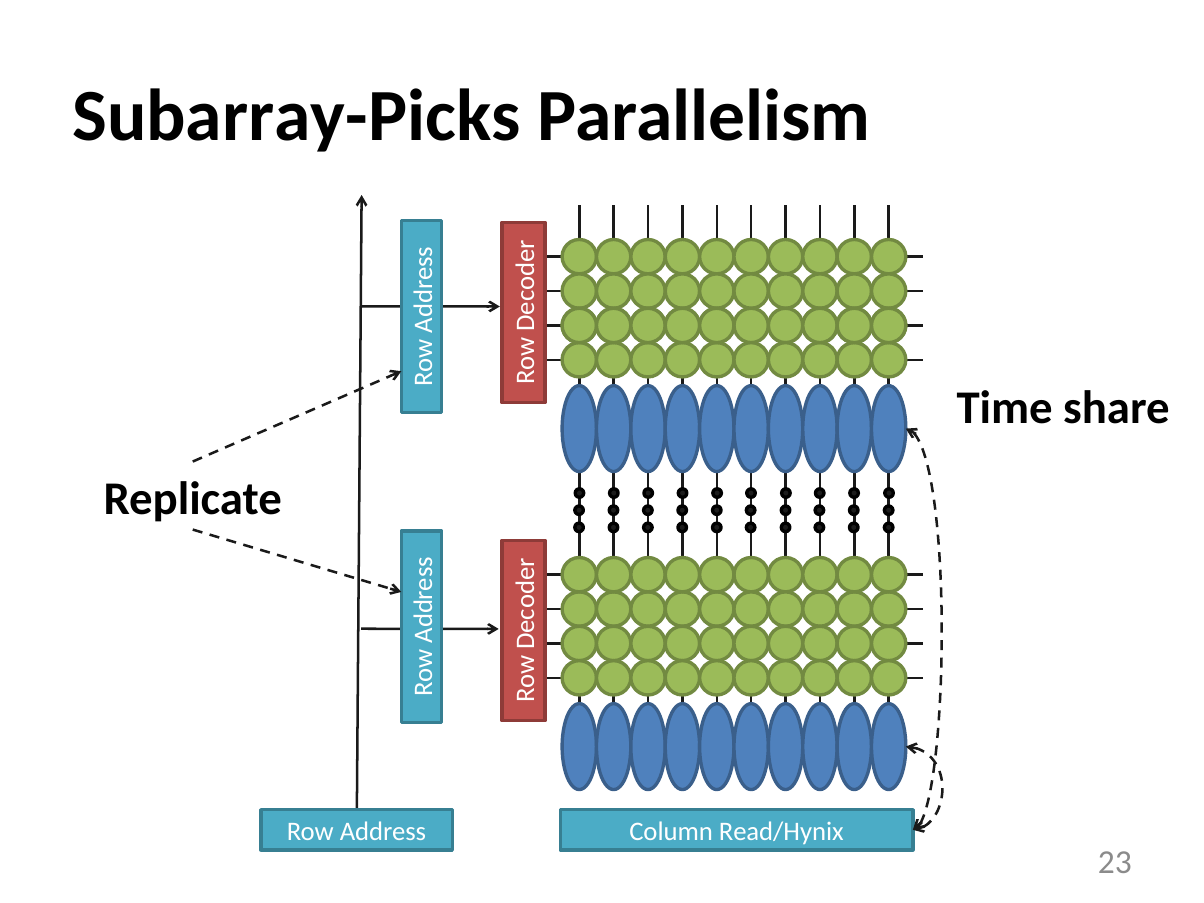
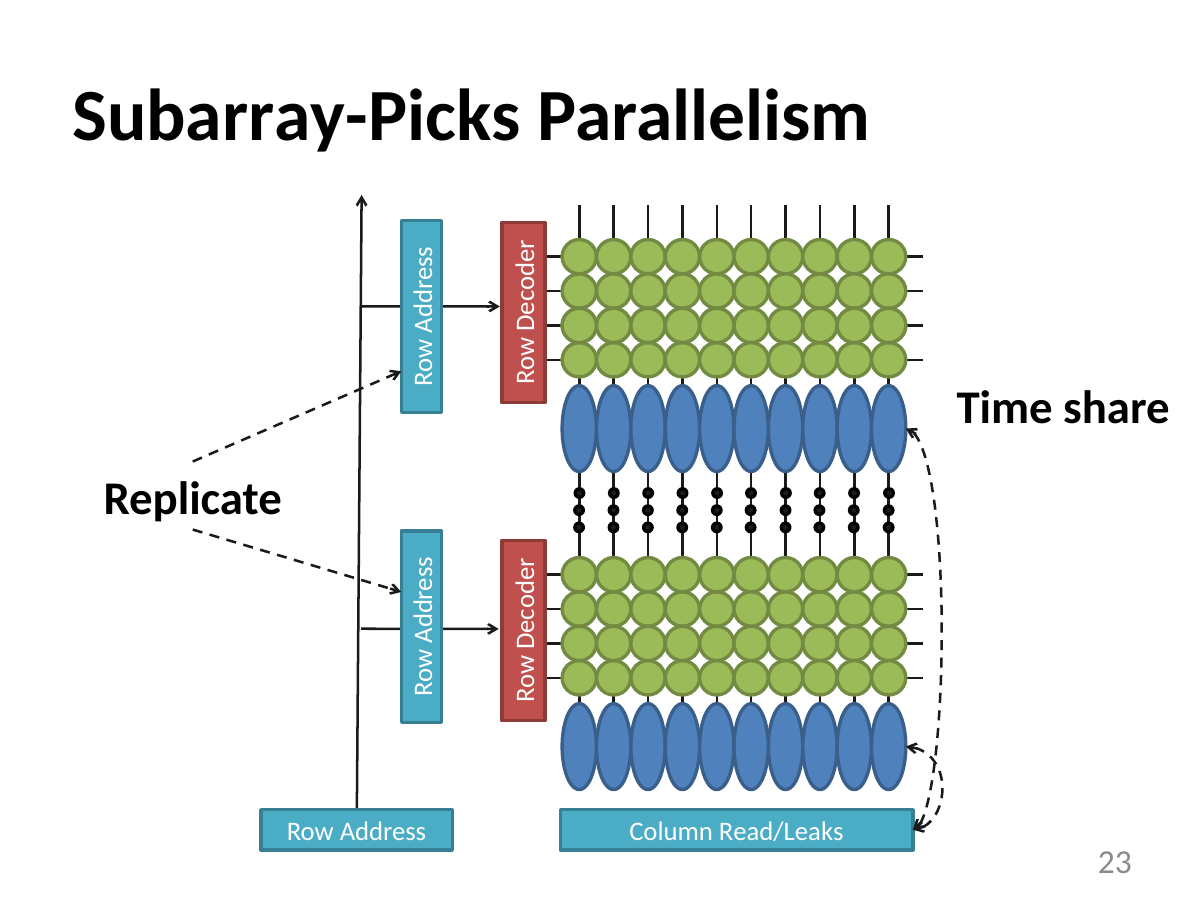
Read/Hynix: Read/Hynix -> Read/Leaks
